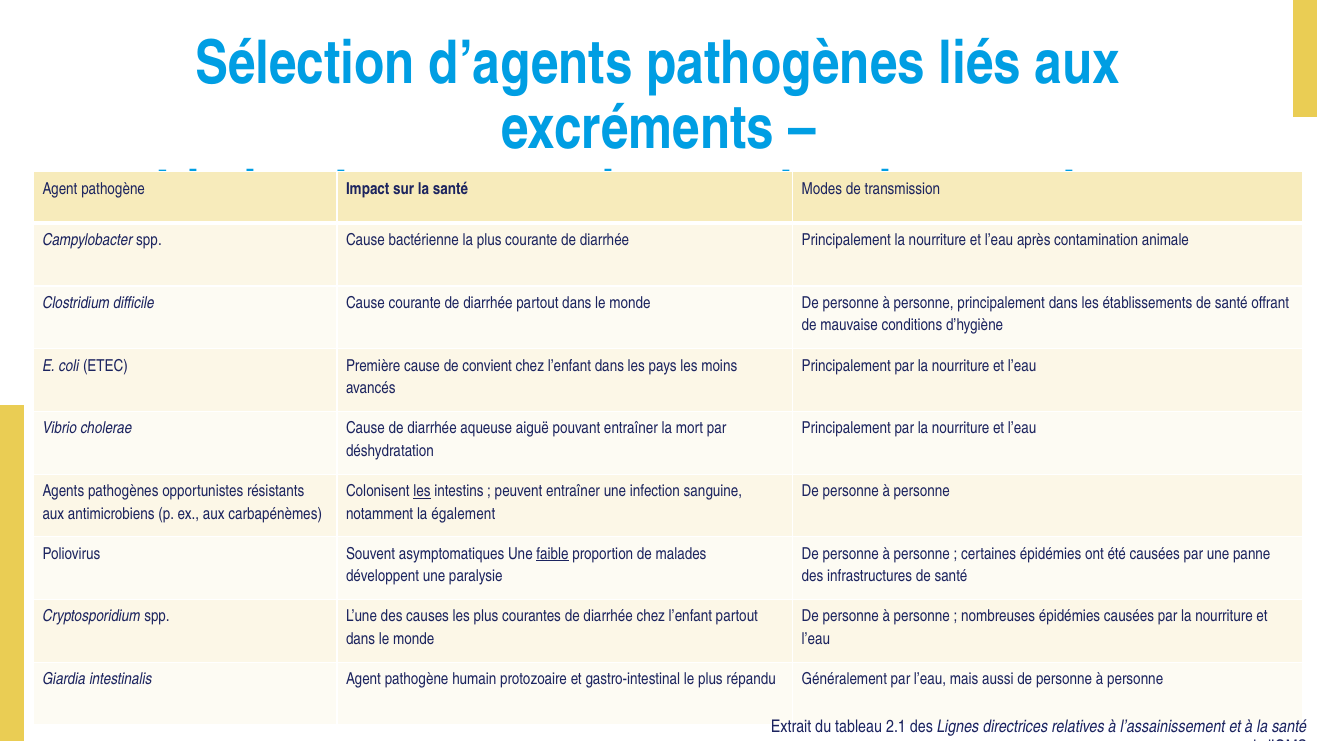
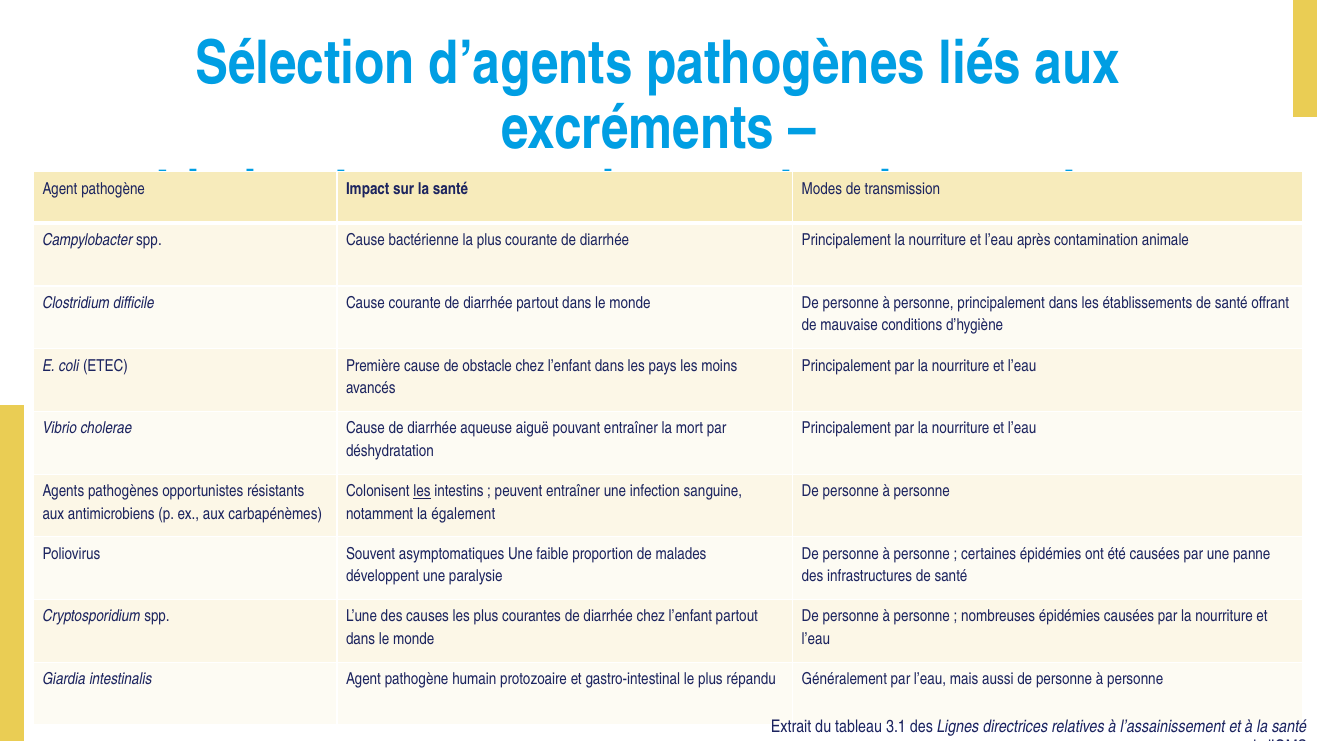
convient: convient -> obstacle
faible underline: present -> none
2.1: 2.1 -> 3.1
